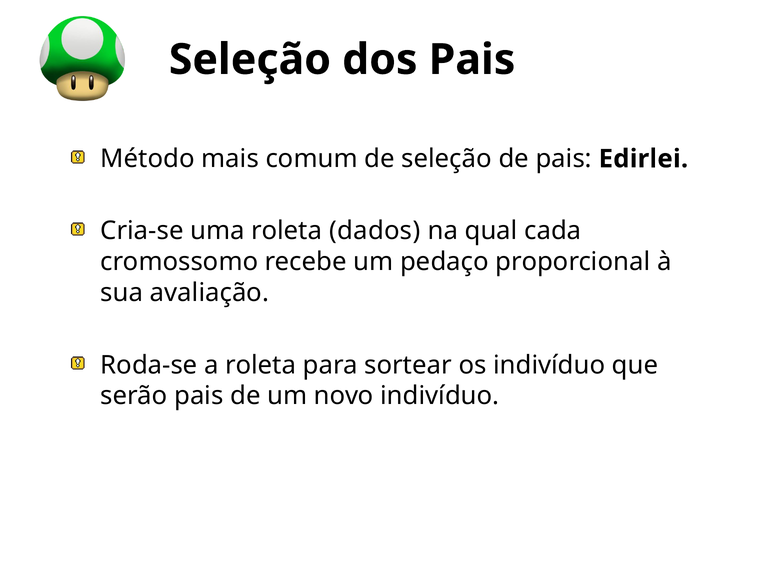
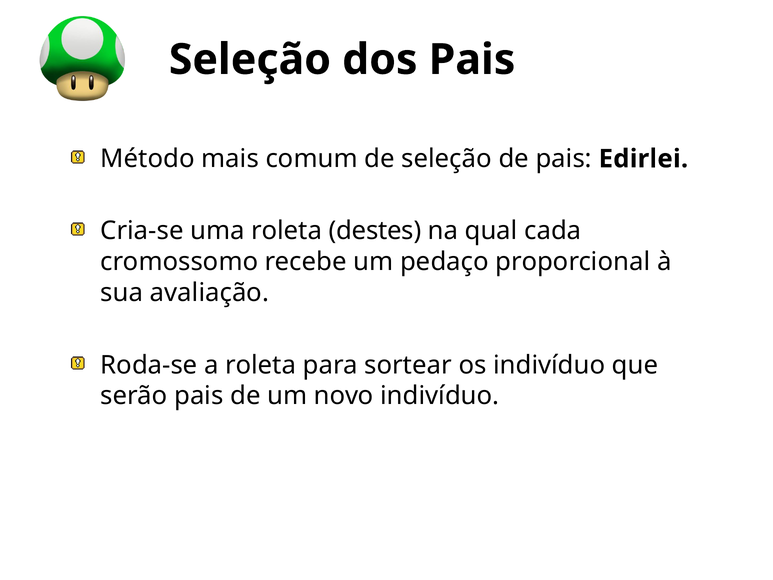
dados: dados -> destes
